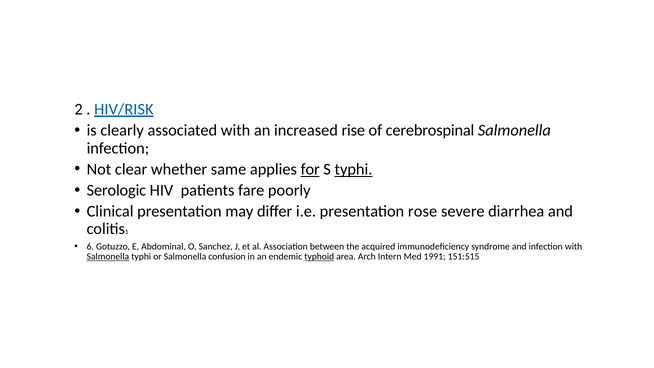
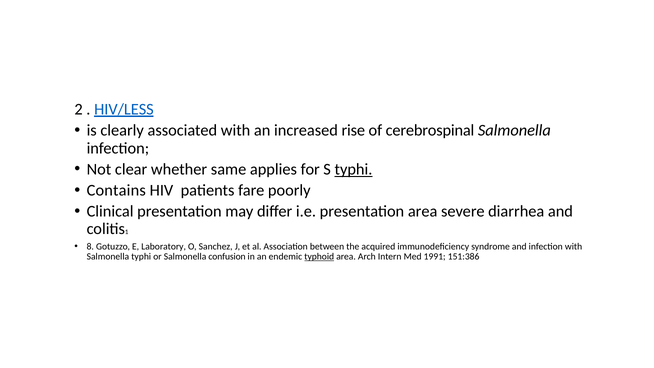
HIV/RISK: HIV/RISK -> HIV/LESS
for underline: present -> none
Serologic: Serologic -> Contains
presentation rose: rose -> area
6: 6 -> 8
Abdominal: Abdominal -> Laboratory
Salmonella at (108, 257) underline: present -> none
151:515: 151:515 -> 151:386
